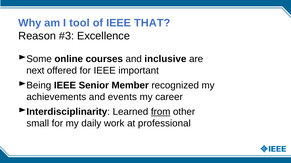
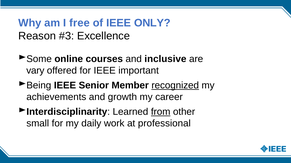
tool: tool -> free
THAT: THAT -> ONLY
next: next -> vary
recognized underline: none -> present
events: events -> growth
